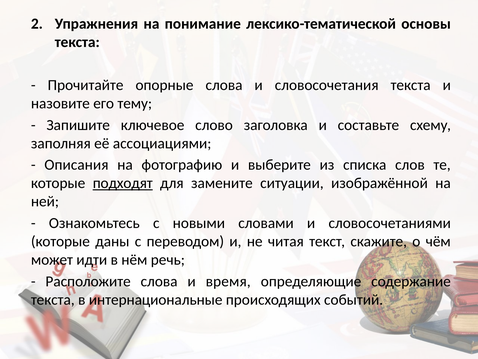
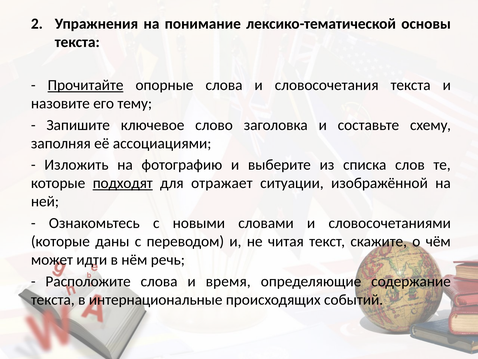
Прочитайте underline: none -> present
Описания: Описания -> Изложить
замените: замените -> отражает
